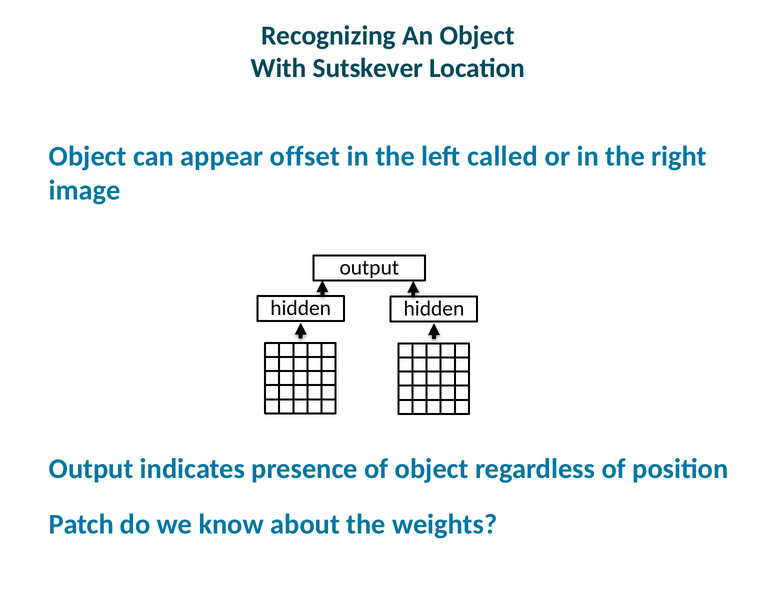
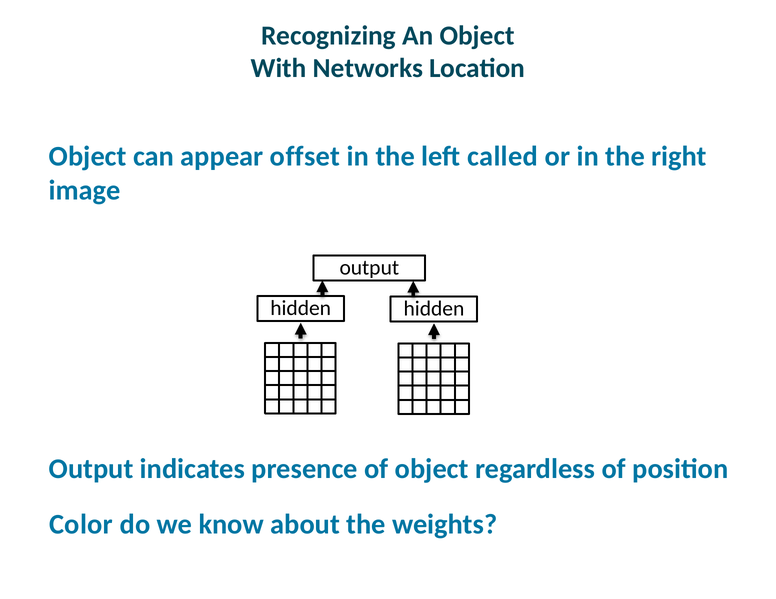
Sutskever: Sutskever -> Networks
Patch: Patch -> Color
